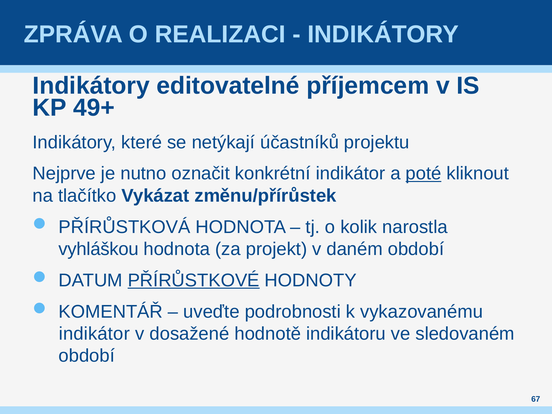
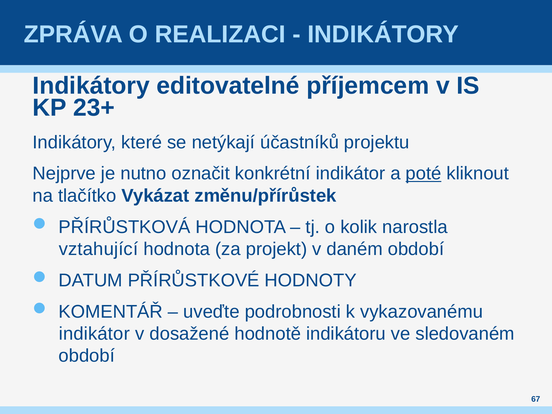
49+: 49+ -> 23+
vyhláškou: vyhláškou -> vztahující
PŘÍRŮSTKOVÉ underline: present -> none
